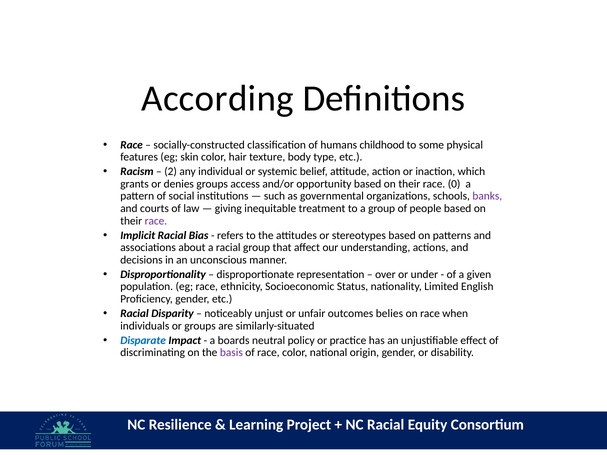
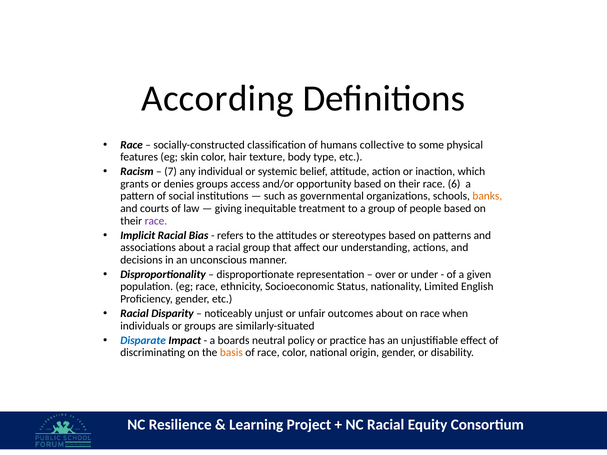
childhood: childhood -> collective
2: 2 -> 7
0: 0 -> 6
banks colour: purple -> orange
outcomes belies: belies -> about
basis colour: purple -> orange
